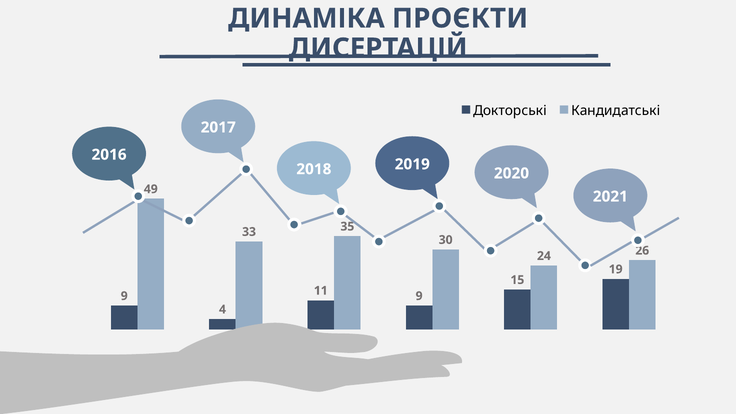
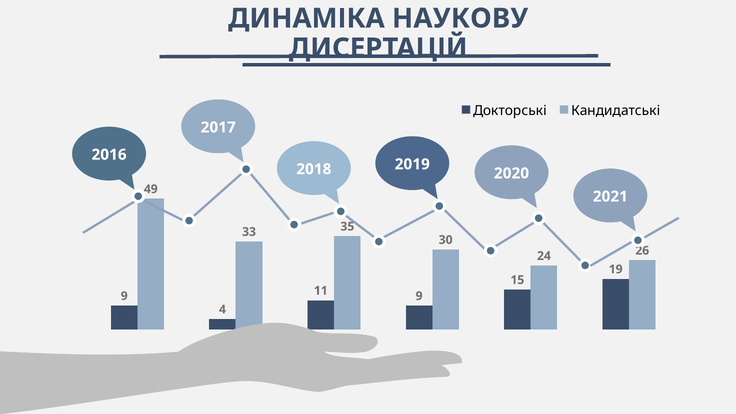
ПРОЄКТИ: ПРОЄКТИ -> НАУКОВУ
